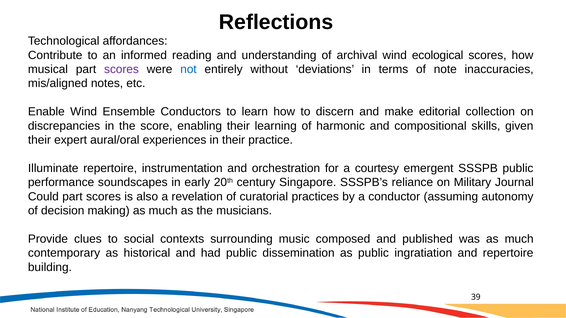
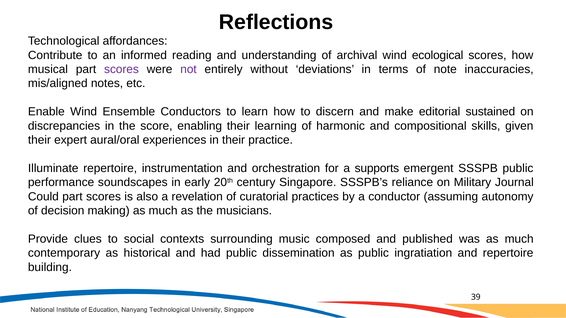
not colour: blue -> purple
collection: collection -> sustained
courtesy: courtesy -> supports
